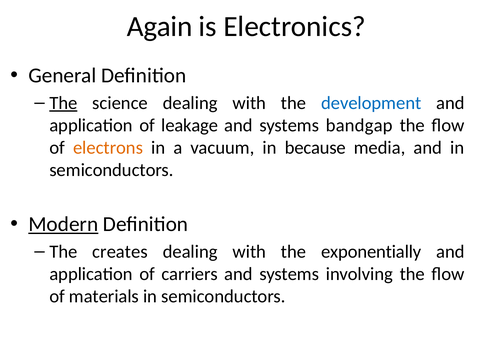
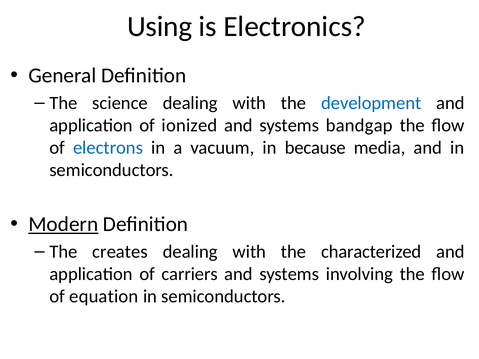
Again: Again -> Using
The at (63, 103) underline: present -> none
leakage: leakage -> ionized
electrons colour: orange -> blue
exponentially: exponentially -> characterized
materials: materials -> equation
